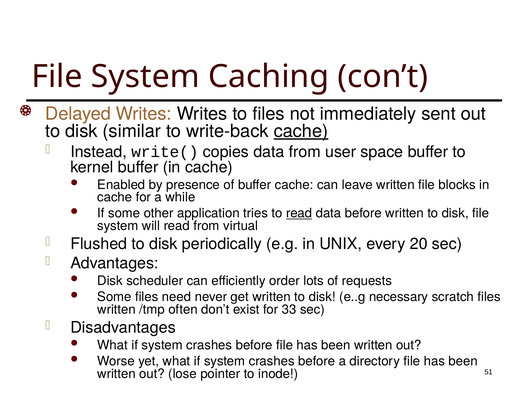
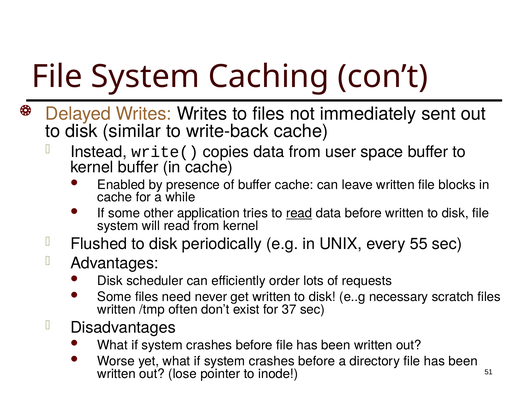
cache at (301, 131) underline: present -> none
from virtual: virtual -> kernel
20: 20 -> 55
33: 33 -> 37
